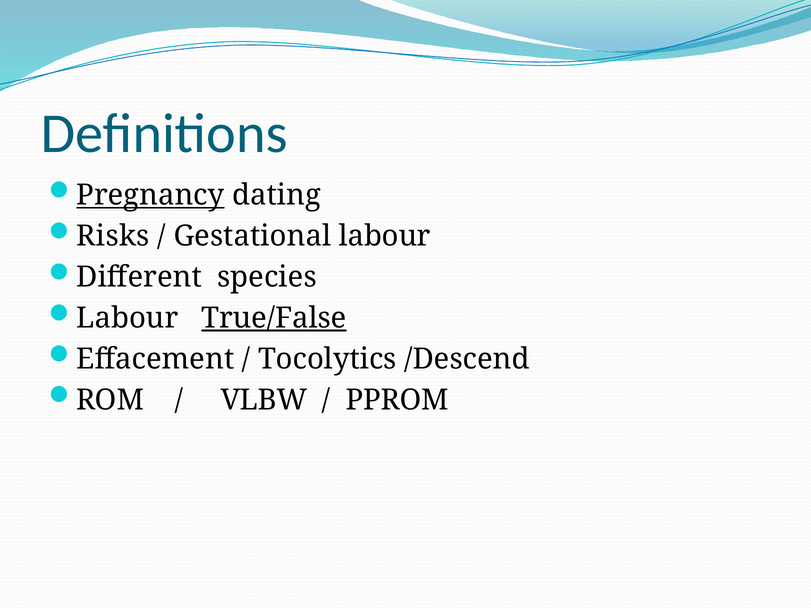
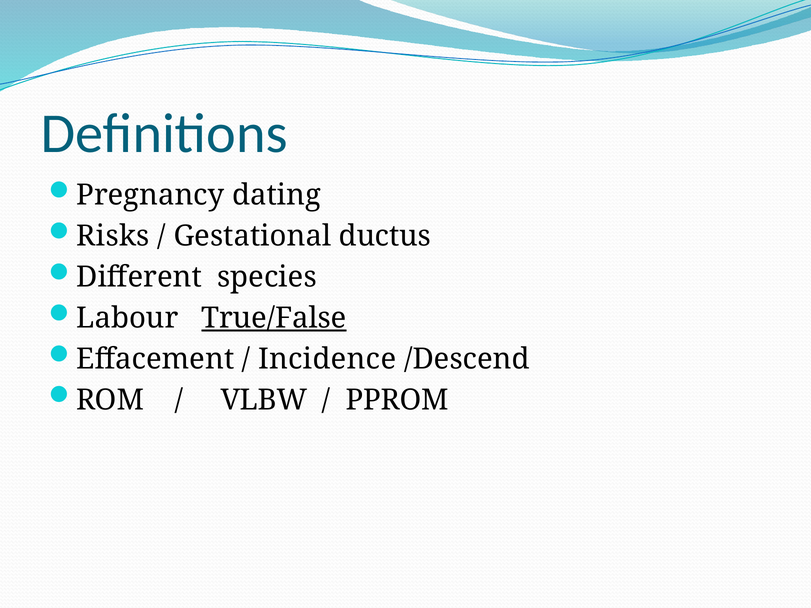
Pregnancy underline: present -> none
Gestational labour: labour -> ductus
Tocolytics: Tocolytics -> Incidence
